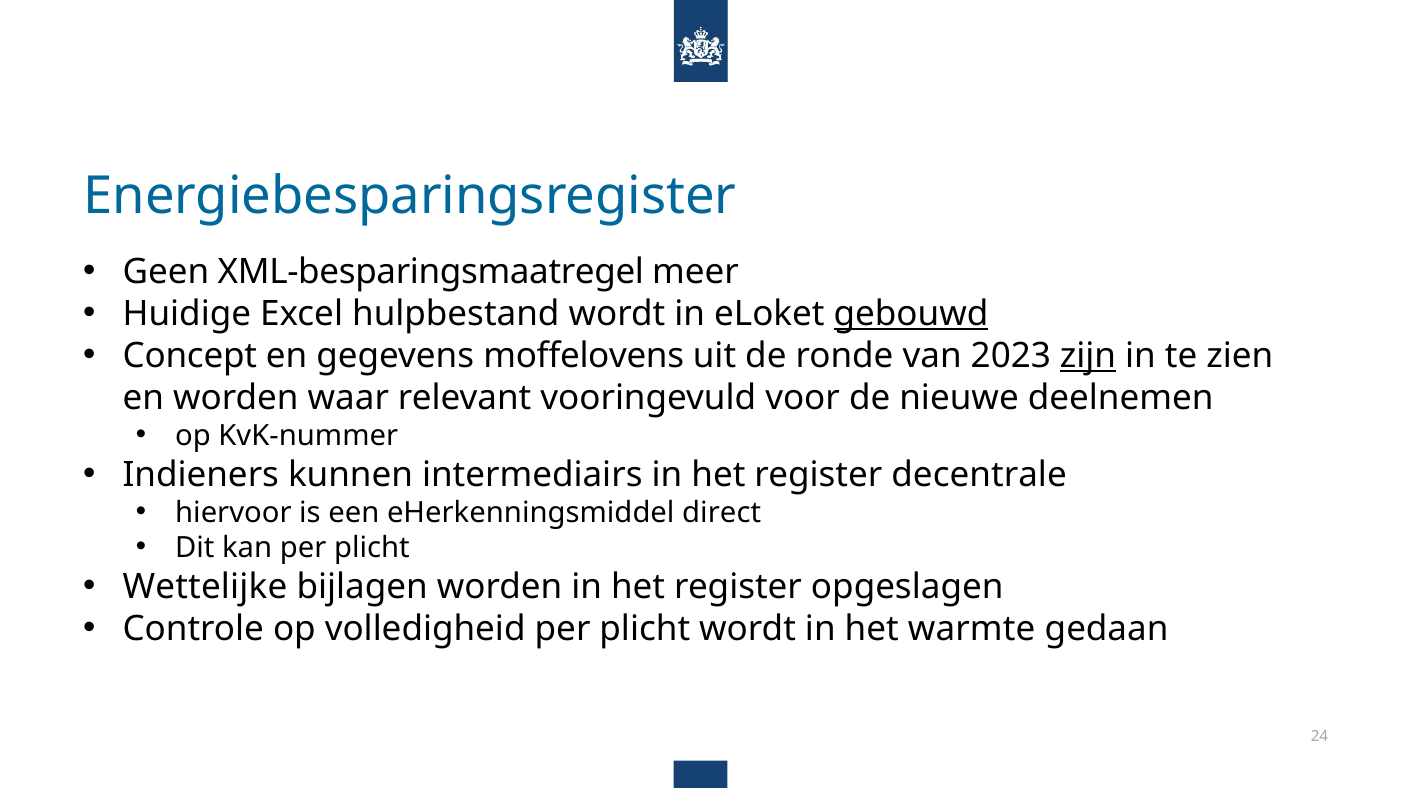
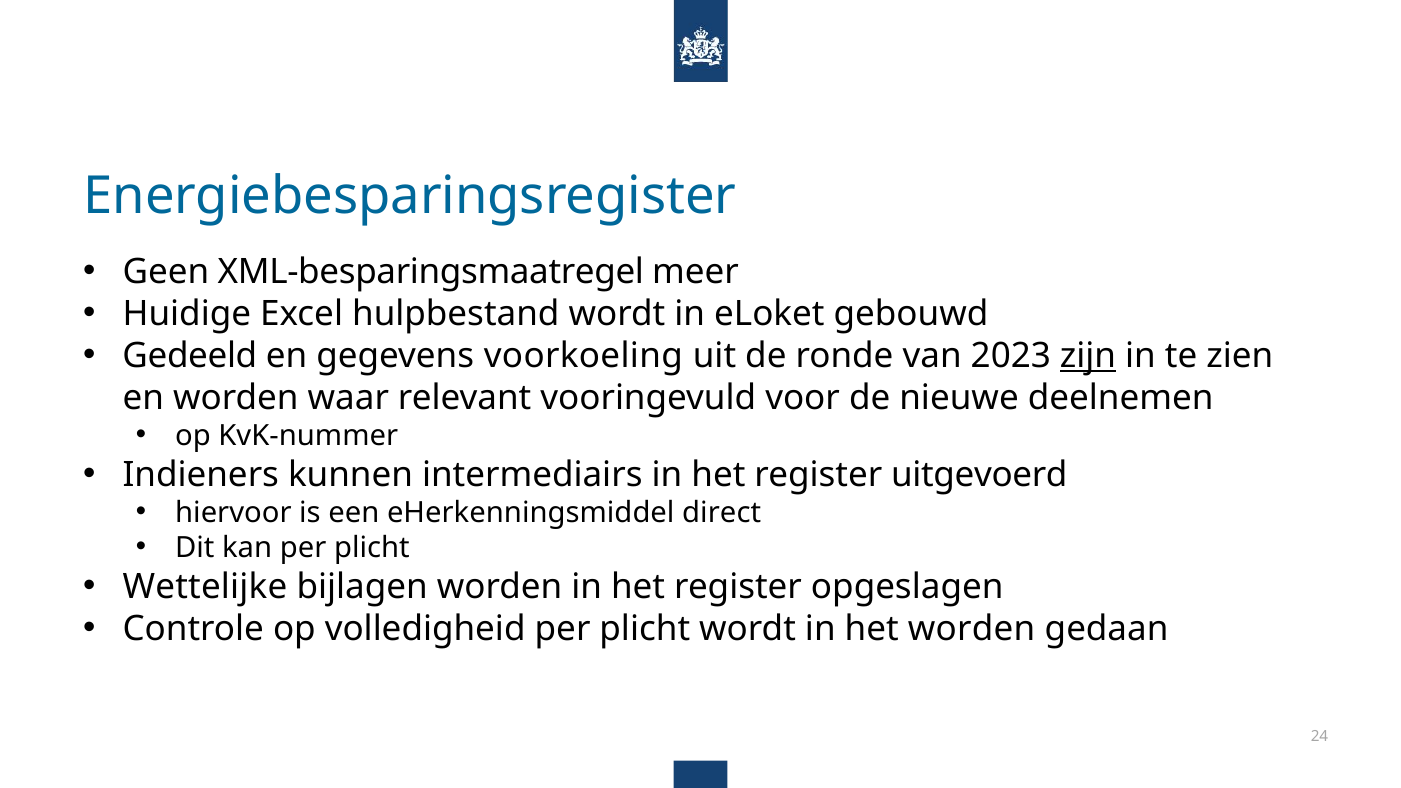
gebouwd underline: present -> none
Concept: Concept -> Gedeeld
moffelovens: moffelovens -> voorkoeling
decentrale: decentrale -> uitgevoerd
het warmte: warmte -> worden
